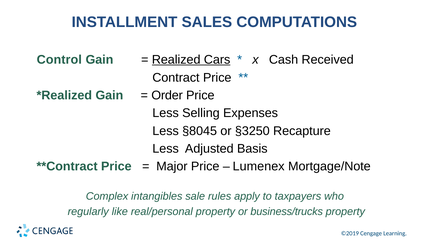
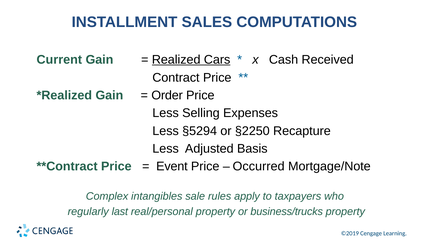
Control: Control -> Current
§8045: §8045 -> §5294
§3250: §3250 -> §2250
Major: Major -> Event
Lumenex: Lumenex -> Occurred
like: like -> last
